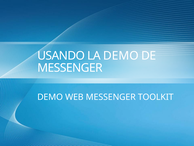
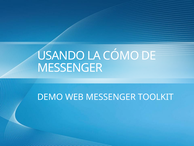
LA DEMO: DEMO -> CÓMO
